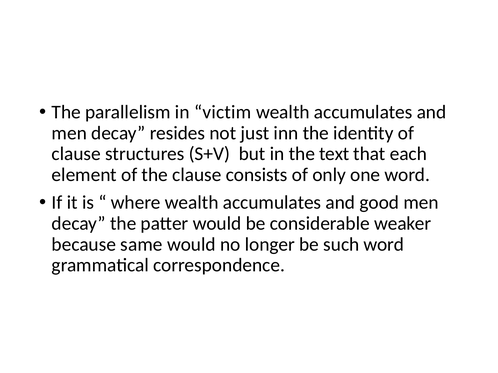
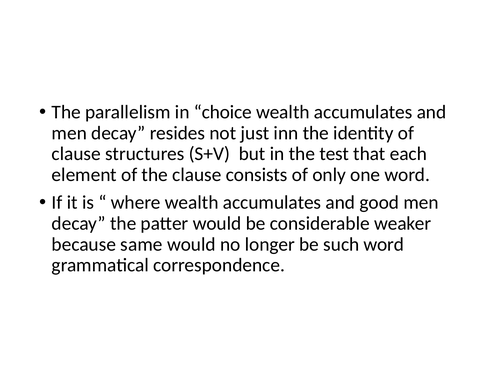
victim: victim -> choice
text: text -> test
